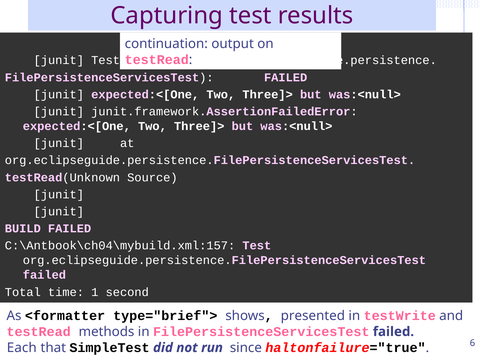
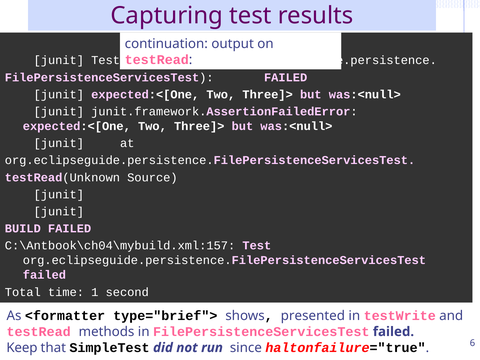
Each: Each -> Keep
